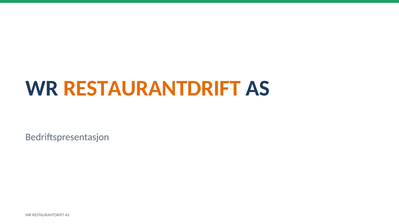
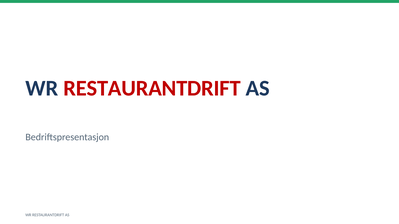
RESTAURANTDRIFT at (152, 88) colour: orange -> red
